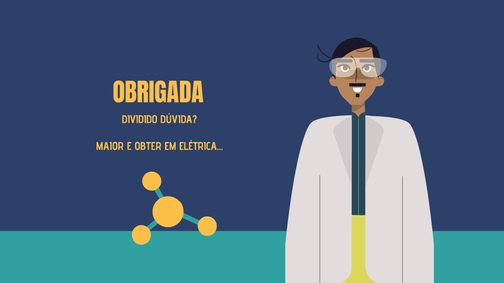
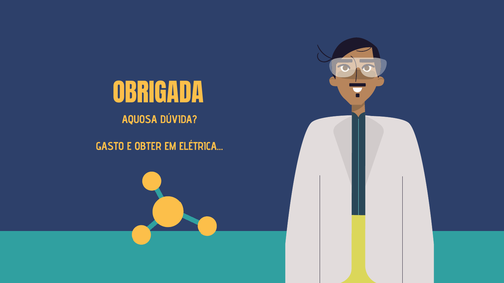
DIVIDIDO: DIVIDIDO -> AQUOSA
MAIOR: MAIOR -> GASTO
